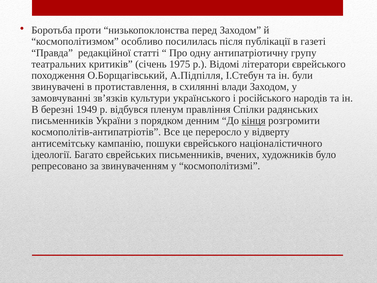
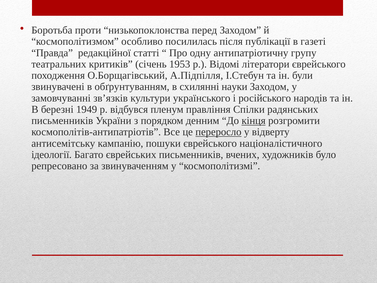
1975: 1975 -> 1953
протиставлення: протиставлення -> обґрунтуванням
влади: влади -> науки
переросло underline: none -> present
